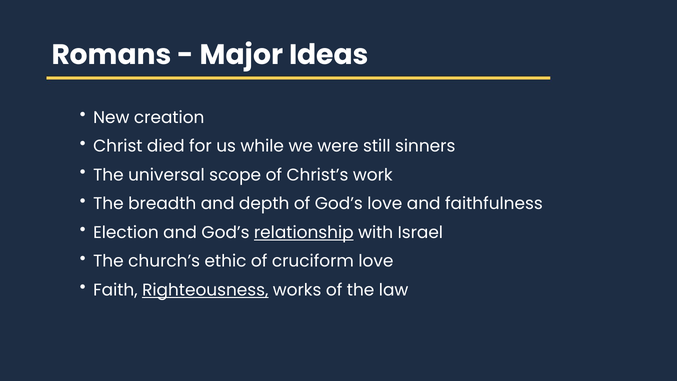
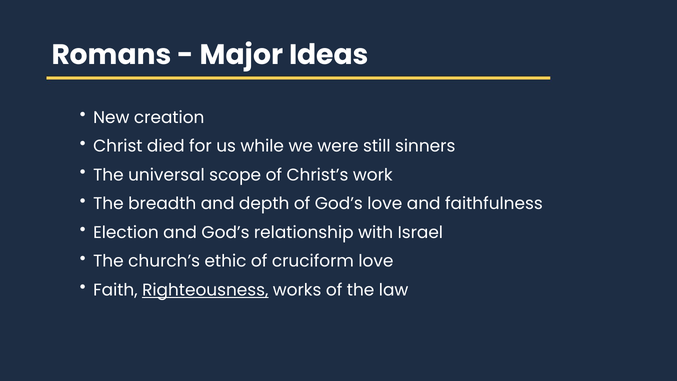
relationship underline: present -> none
